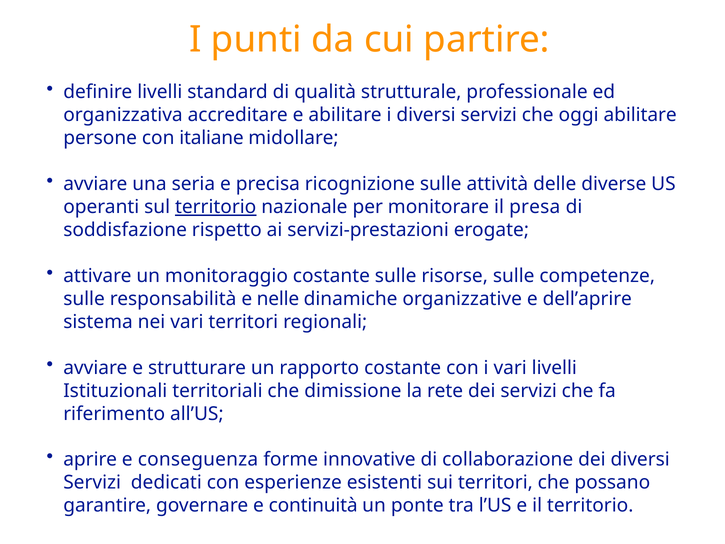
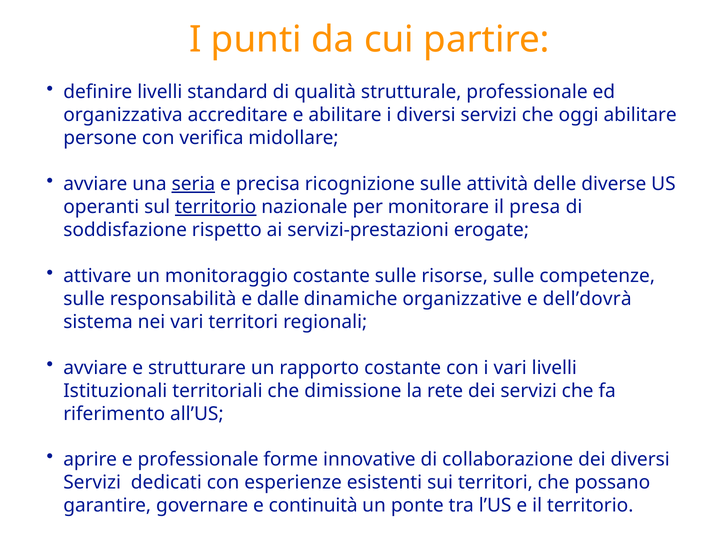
italiane: italiane -> verifica
seria underline: none -> present
nelle: nelle -> dalle
dell’aprire: dell’aprire -> dell’dovrà
e conseguenza: conseguenza -> professionale
